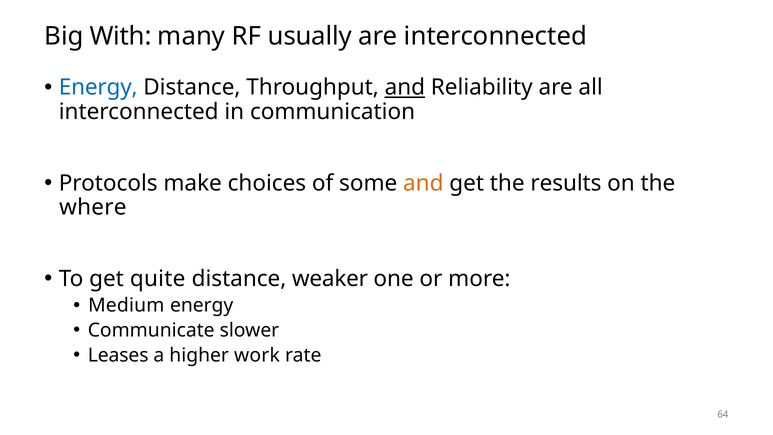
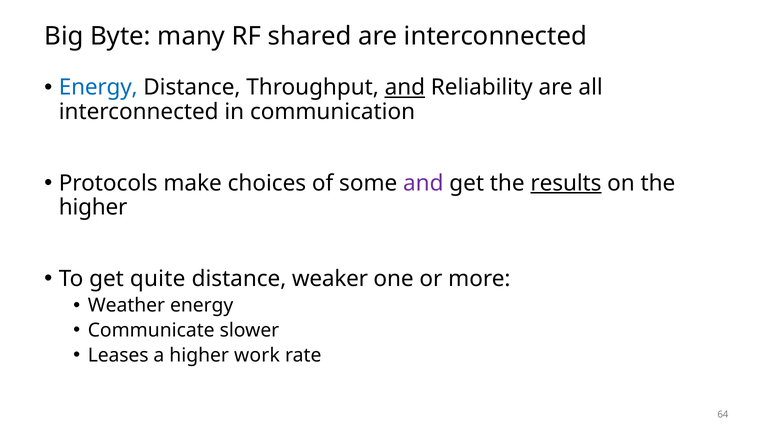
With: With -> Byte
usually: usually -> shared
and at (423, 183) colour: orange -> purple
results underline: none -> present
where at (93, 207): where -> higher
Medium: Medium -> Weather
